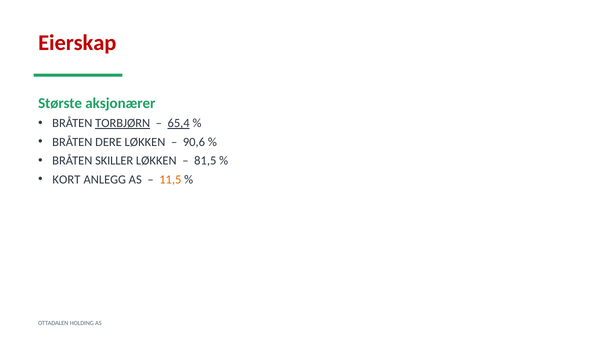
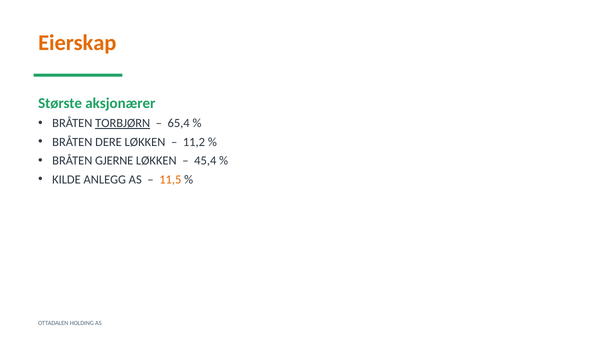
Eierskap colour: red -> orange
65,4 underline: present -> none
90,6: 90,6 -> 11,2
SKILLER: SKILLER -> GJERNE
81,5: 81,5 -> 45,4
KORT: KORT -> KILDE
